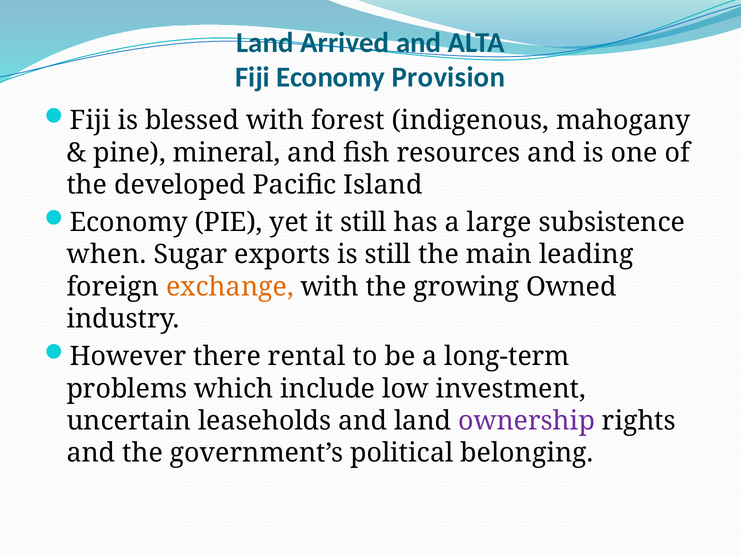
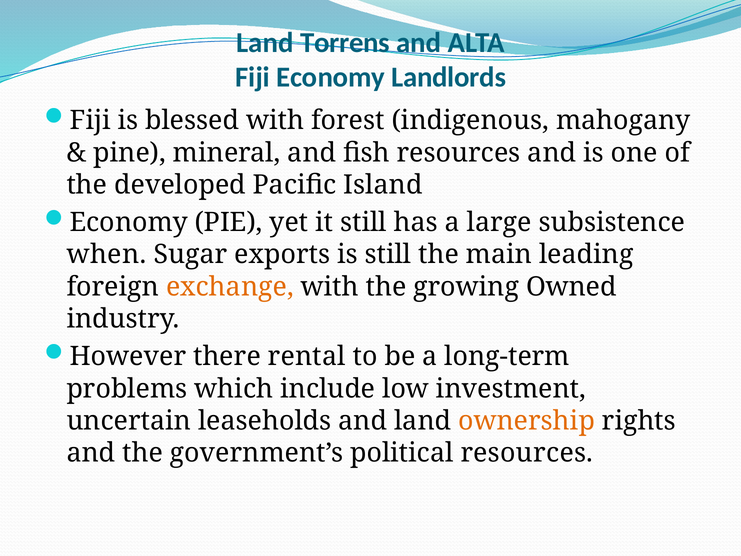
Arrived: Arrived -> Torrens
Provision: Provision -> Landlords
ownership colour: purple -> orange
political belonging: belonging -> resources
